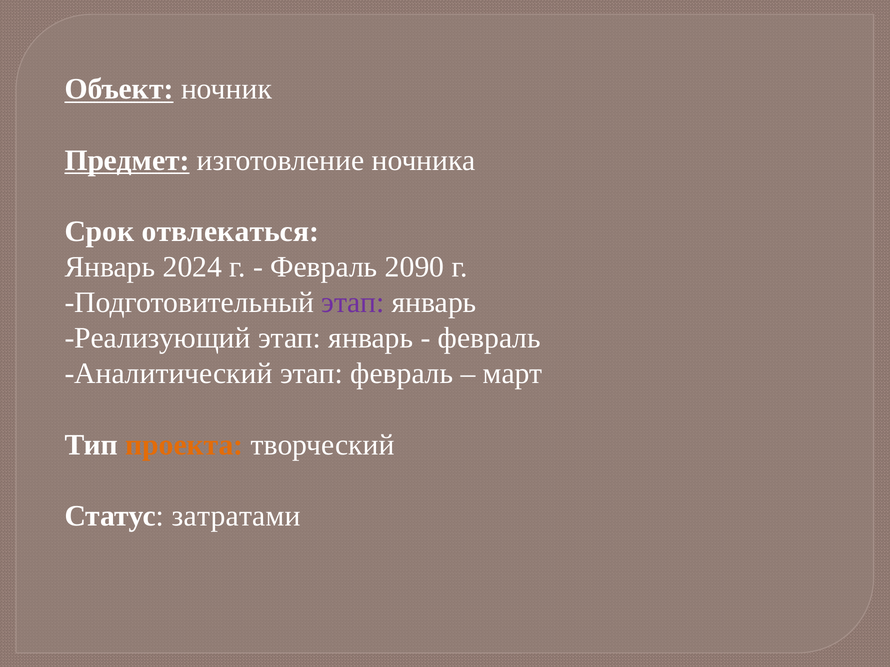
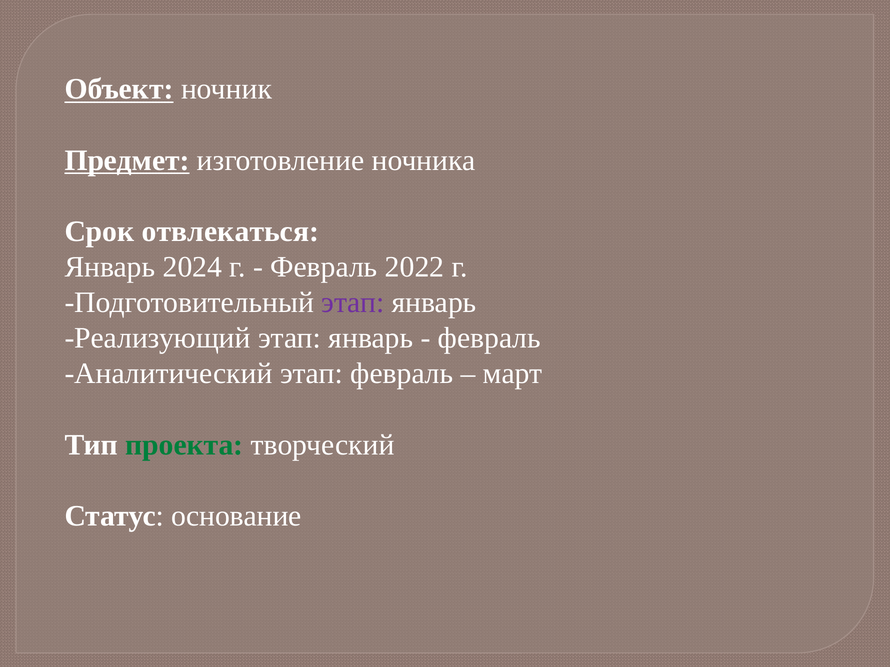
2090: 2090 -> 2022
проекта colour: orange -> green
затратами: затратами -> основание
